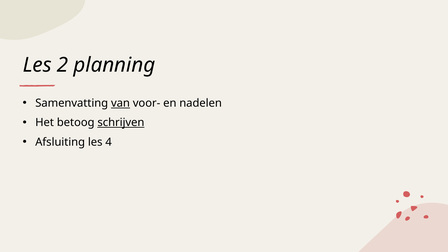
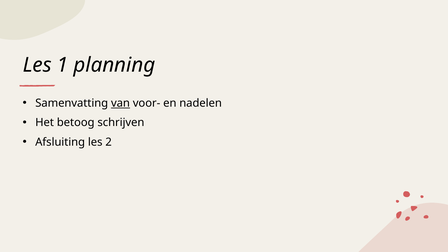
2: 2 -> 1
schrijven underline: present -> none
4: 4 -> 2
